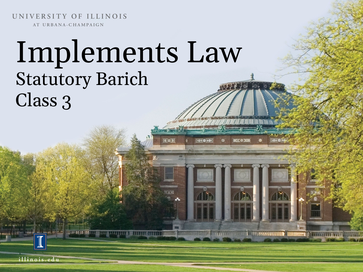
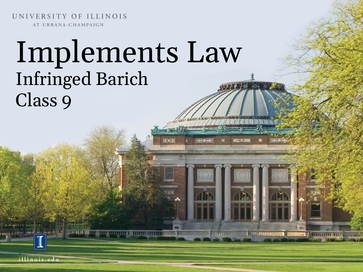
Statutory: Statutory -> Infringed
3: 3 -> 9
